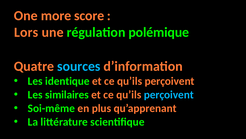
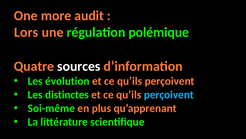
score: score -> audit
sources colour: light blue -> white
identique: identique -> évolution
similaires: similaires -> distinctes
